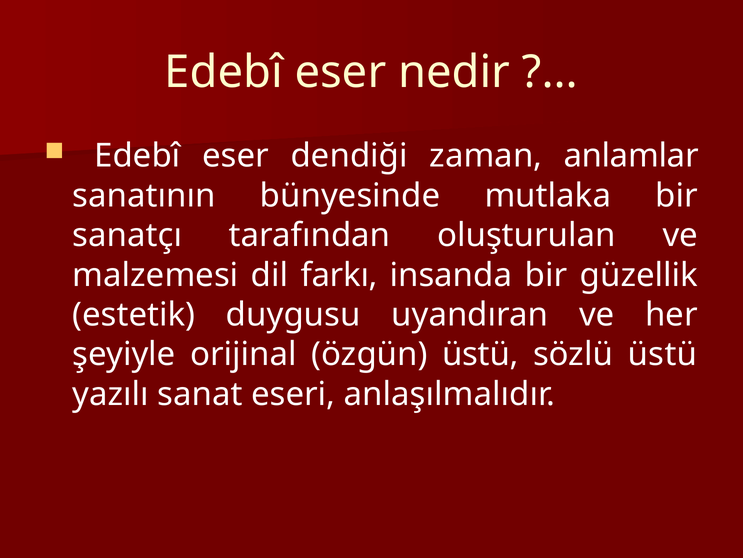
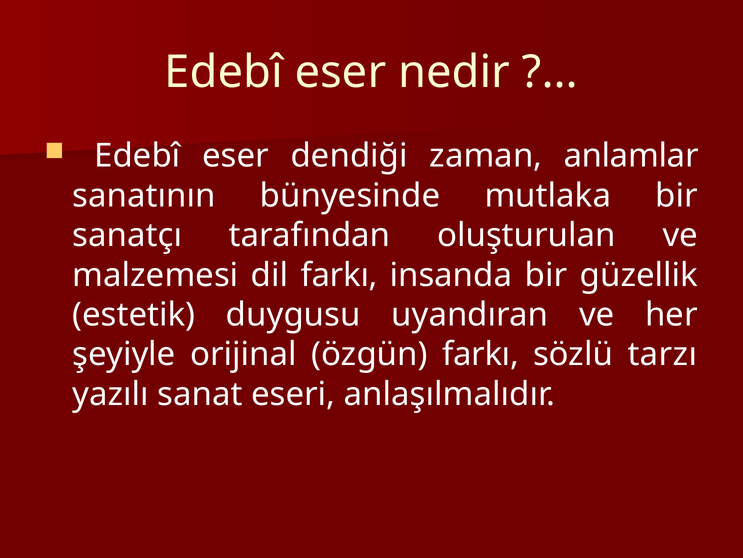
özgün üstü: üstü -> farkı
sözlü üstü: üstü -> tarzı
